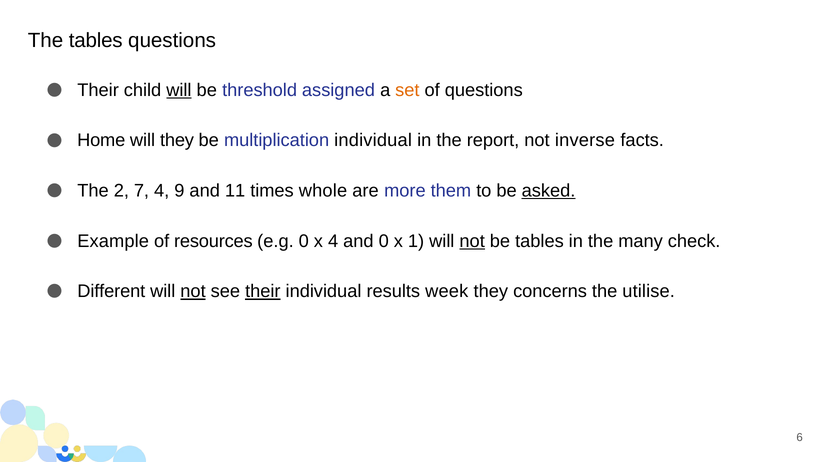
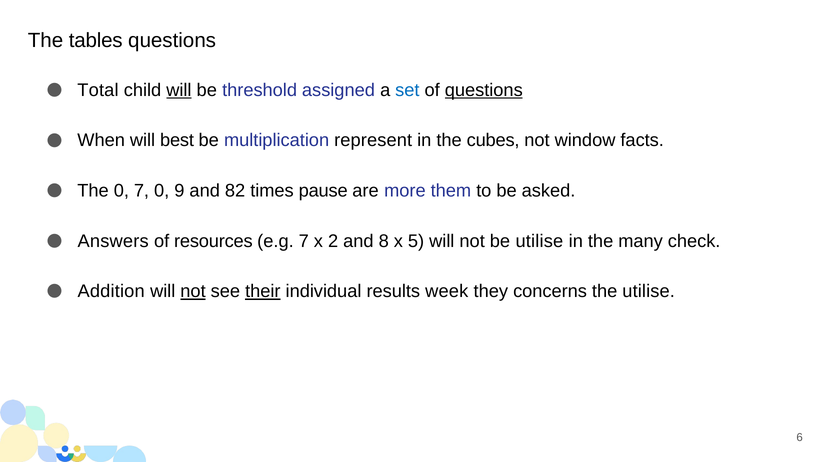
Their at (98, 90): Their -> Total
set colour: orange -> blue
questions at (484, 90) underline: none -> present
Home: Home -> When
will they: they -> best
multiplication individual: individual -> represent
report: report -> cubes
inverse: inverse -> window
The 2: 2 -> 0
7 4: 4 -> 0
11: 11 -> 82
whole: whole -> pause
asked underline: present -> none
Example: Example -> Answers
e.g 0: 0 -> 7
x 4: 4 -> 2
and 0: 0 -> 8
1: 1 -> 5
not at (472, 241) underline: present -> none
be tables: tables -> utilise
Different: Different -> Addition
